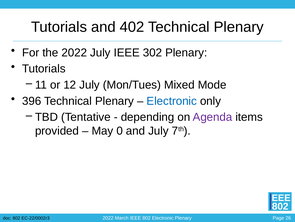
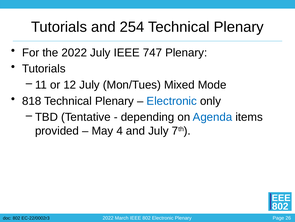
402: 402 -> 254
302: 302 -> 747
396: 396 -> 818
Agenda colour: purple -> blue
0: 0 -> 4
